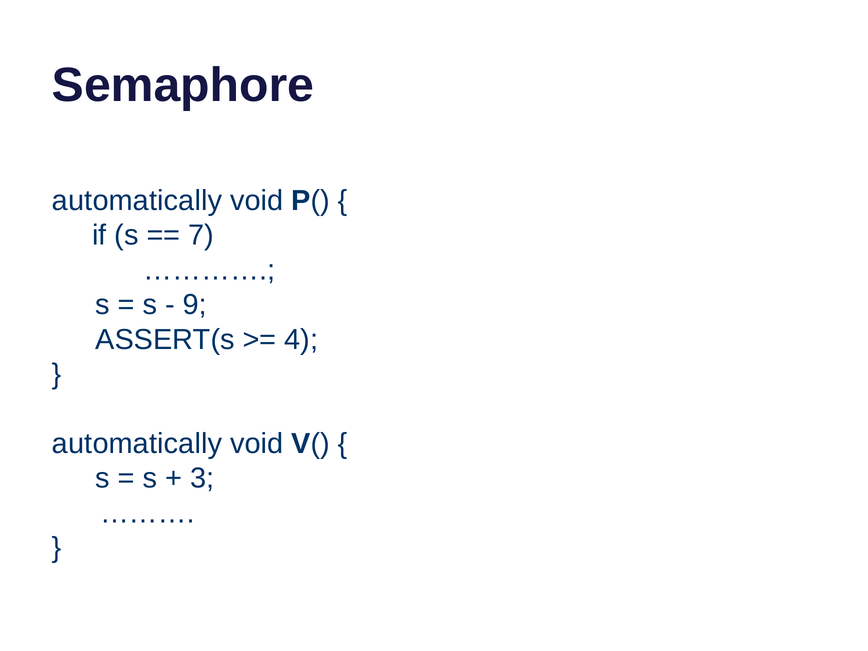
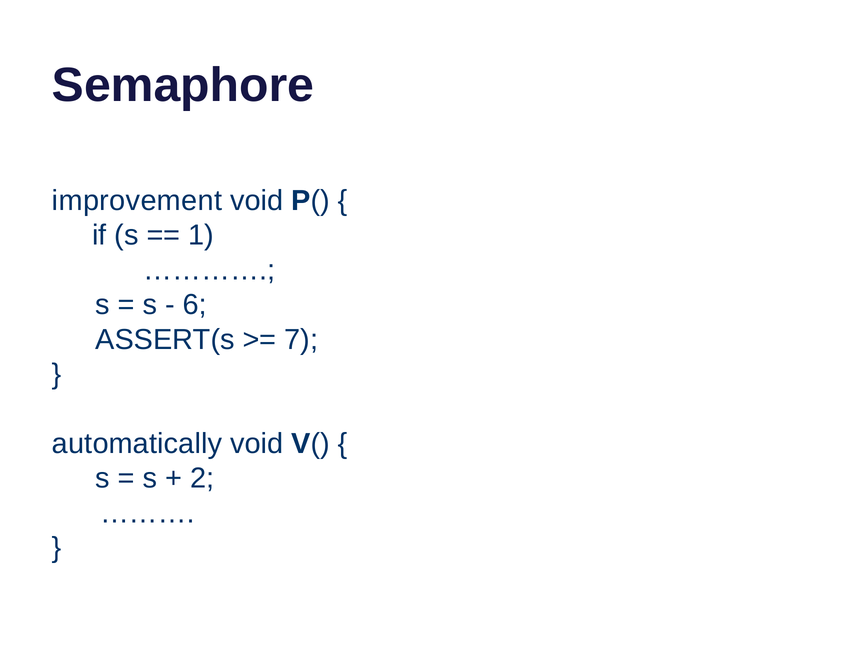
automatically at (137, 201): automatically -> improvement
7: 7 -> 1
9: 9 -> 6
4: 4 -> 7
3: 3 -> 2
